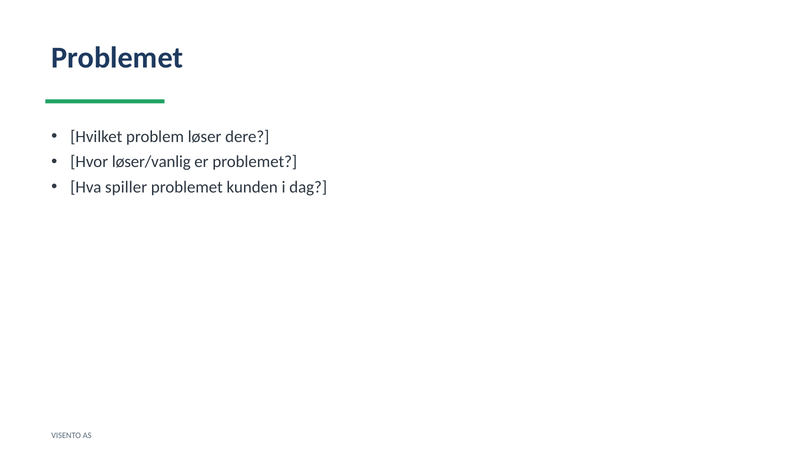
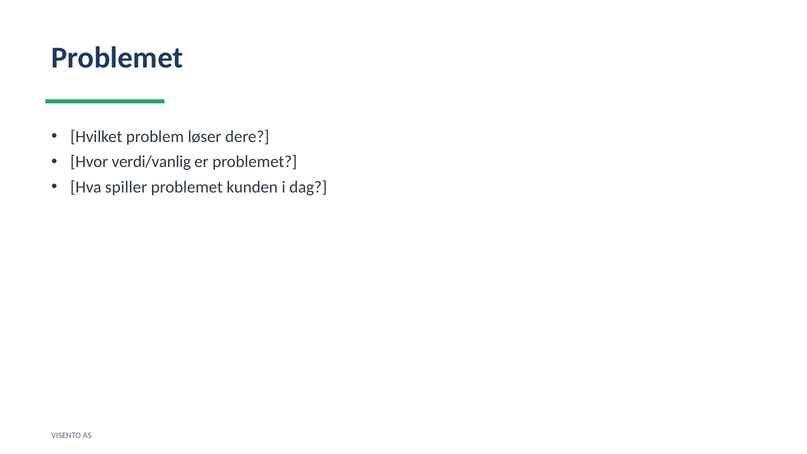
løser/vanlig: løser/vanlig -> verdi/vanlig
